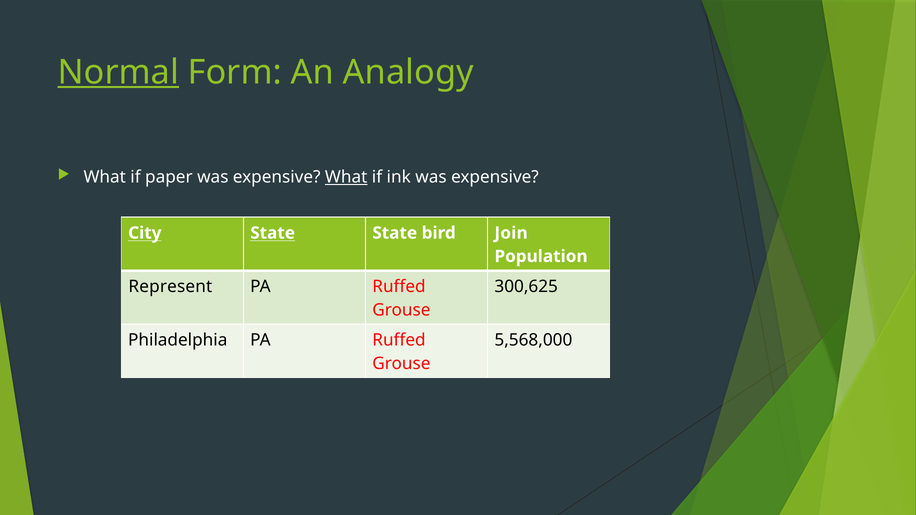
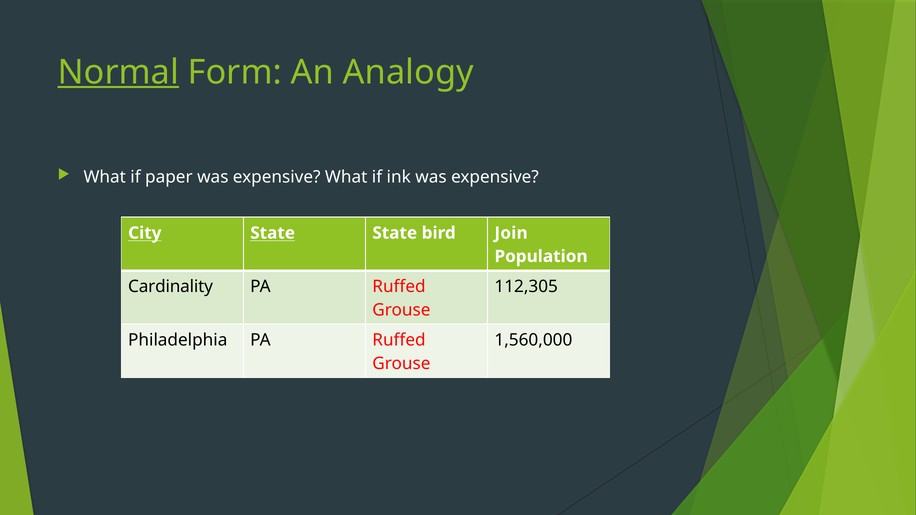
What at (346, 177) underline: present -> none
Represent: Represent -> Cardinality
300,625: 300,625 -> 112,305
5,568,000: 5,568,000 -> 1,560,000
